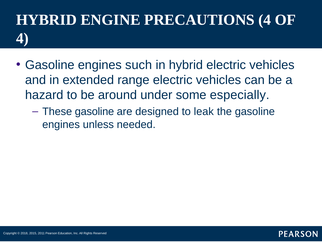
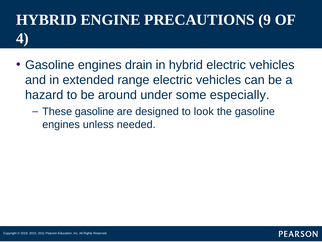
PRECAUTIONS 4: 4 -> 9
such: such -> drain
leak: leak -> look
